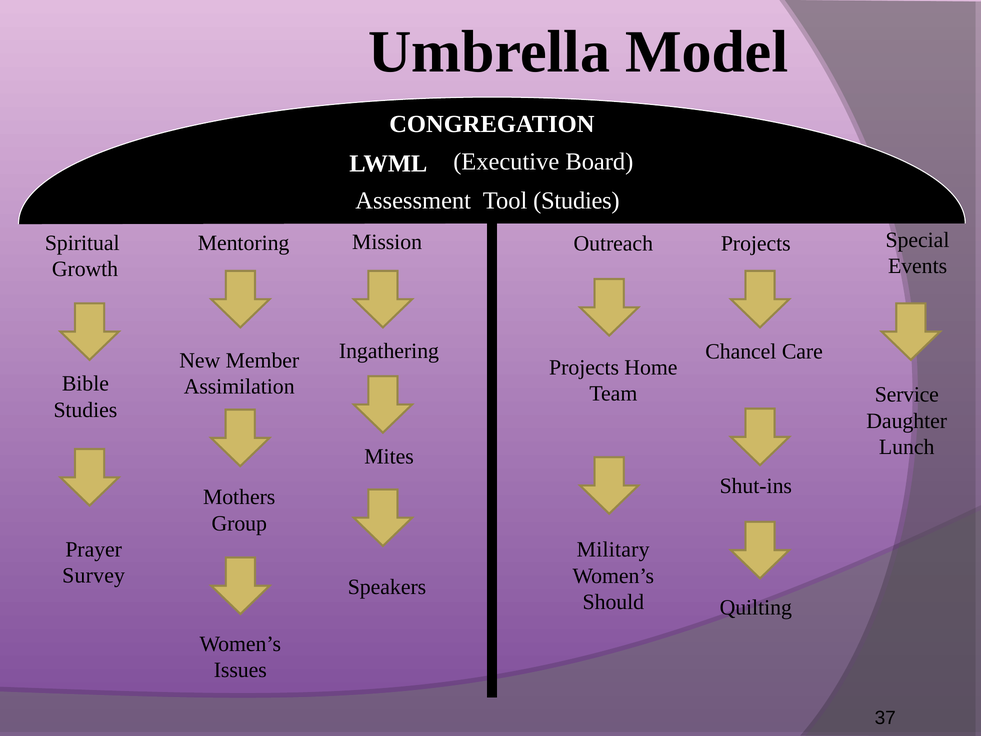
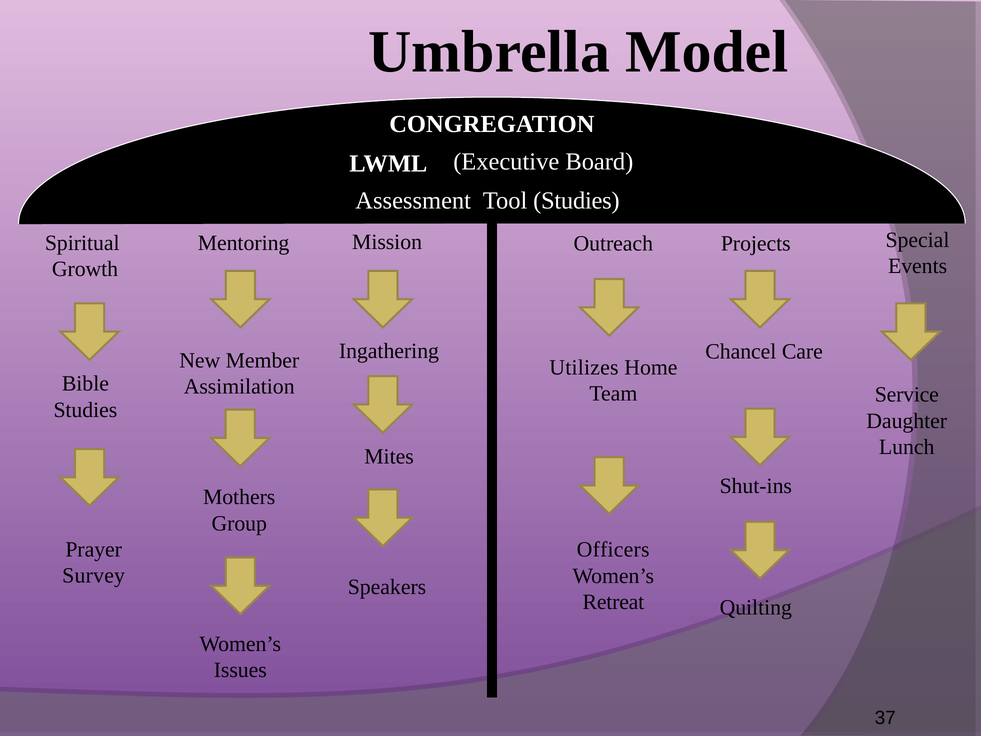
Projects at (584, 367): Projects -> Utilizes
Military: Military -> Officers
Should: Should -> Retreat
